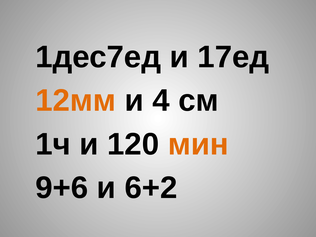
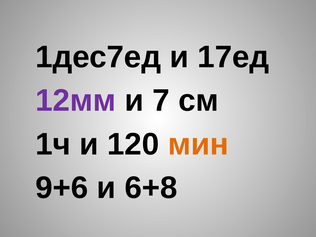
12мм colour: orange -> purple
4: 4 -> 7
6+2: 6+2 -> 6+8
